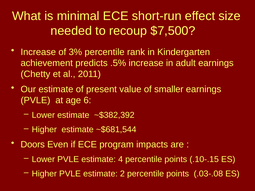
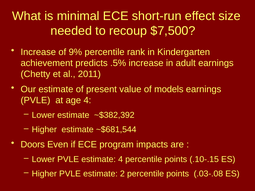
3%: 3% -> 9%
smaller: smaller -> models
age 6: 6 -> 4
